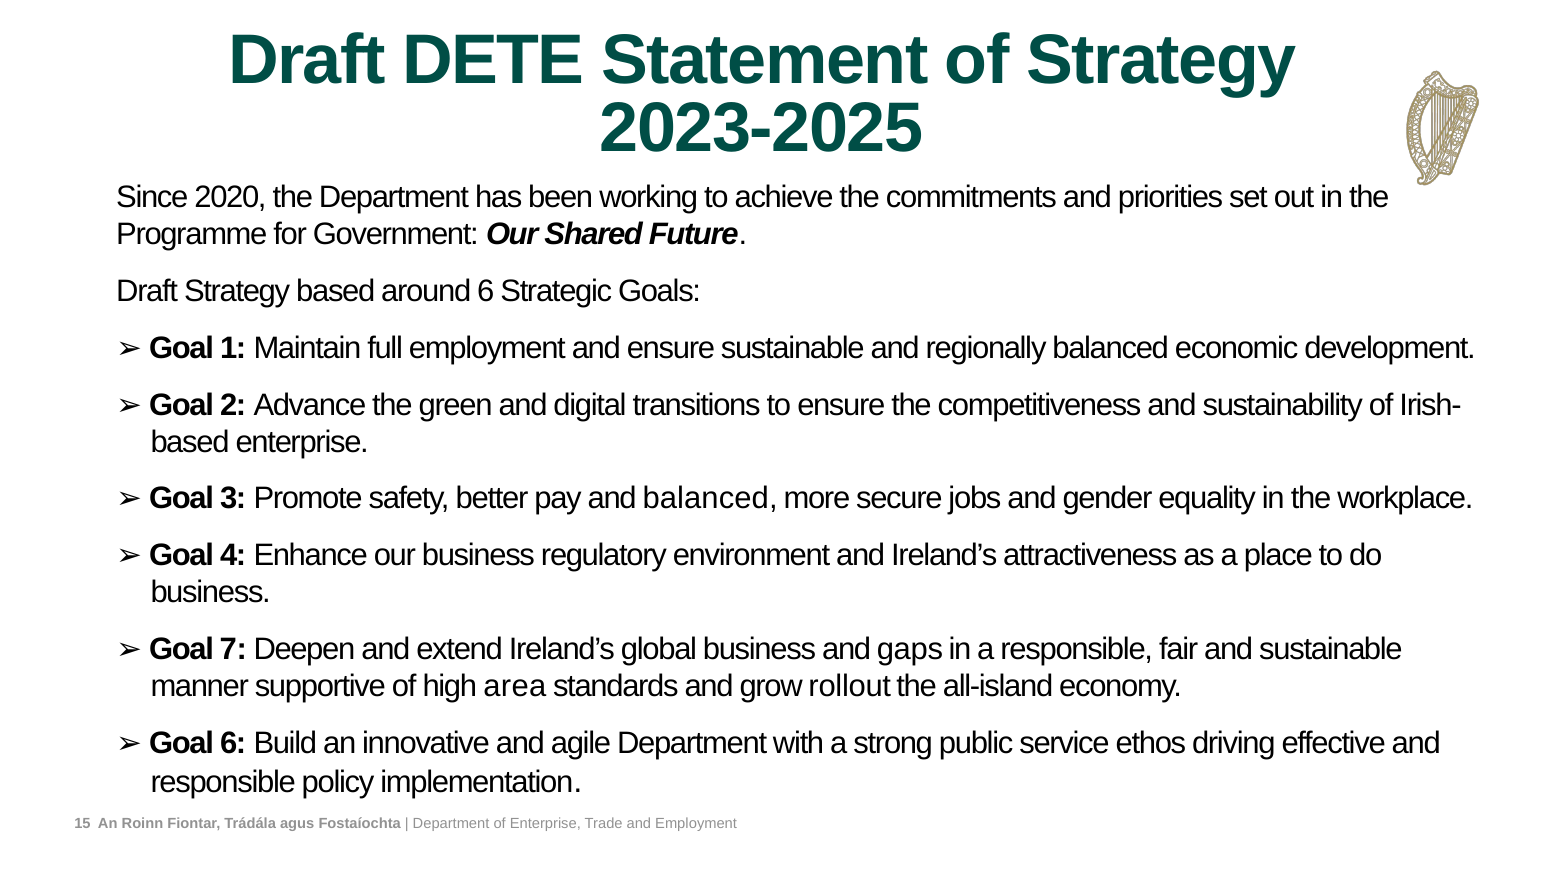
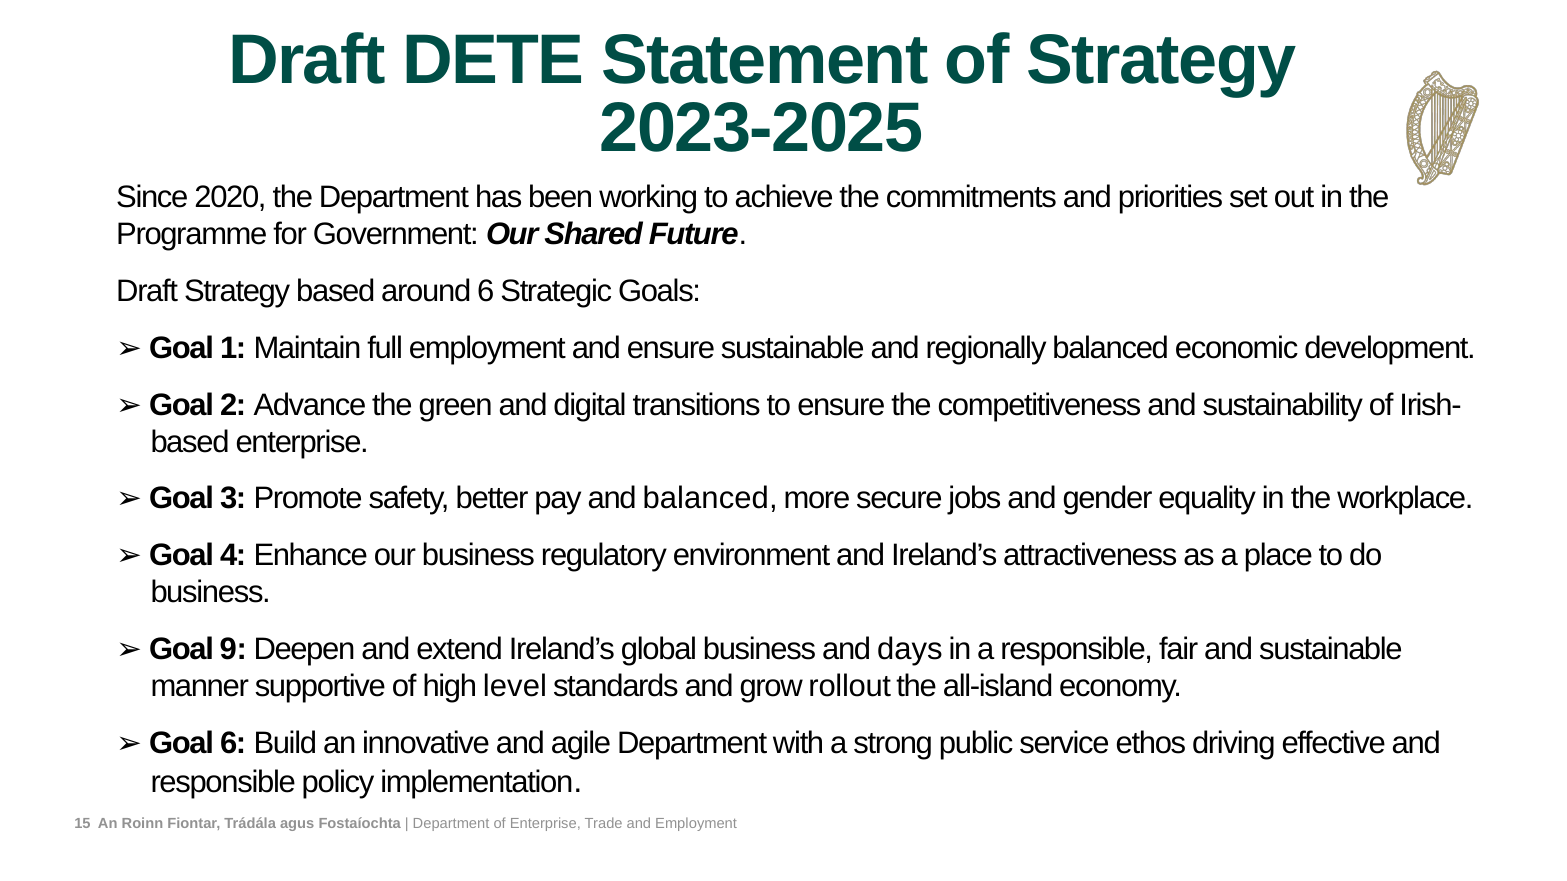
7: 7 -> 9
gaps: gaps -> days
area: area -> level
